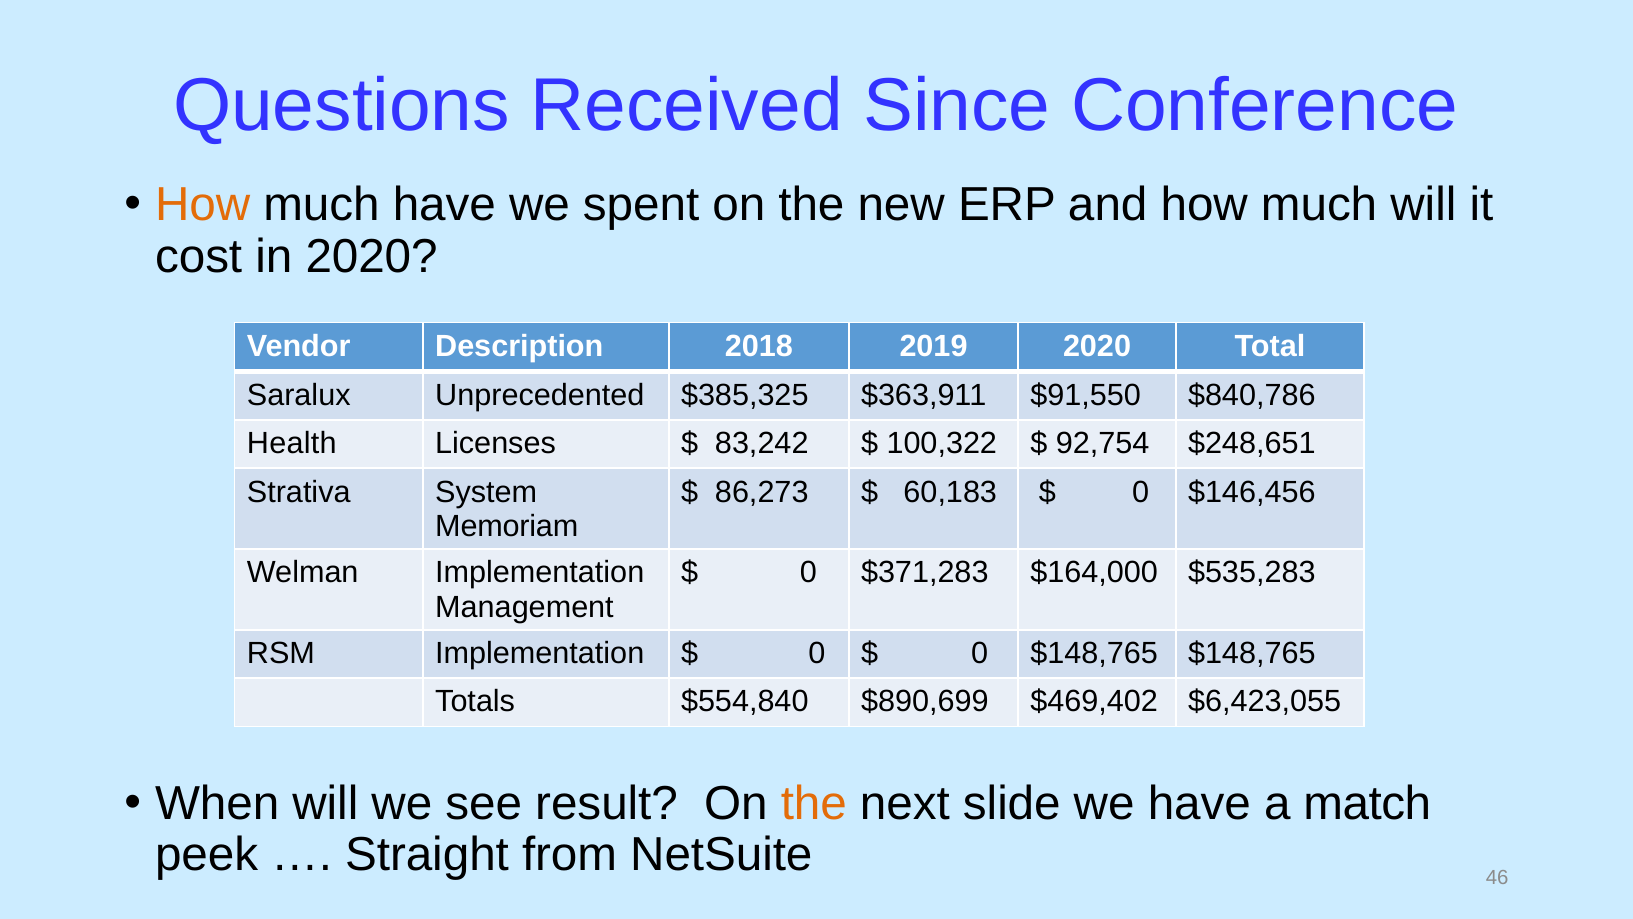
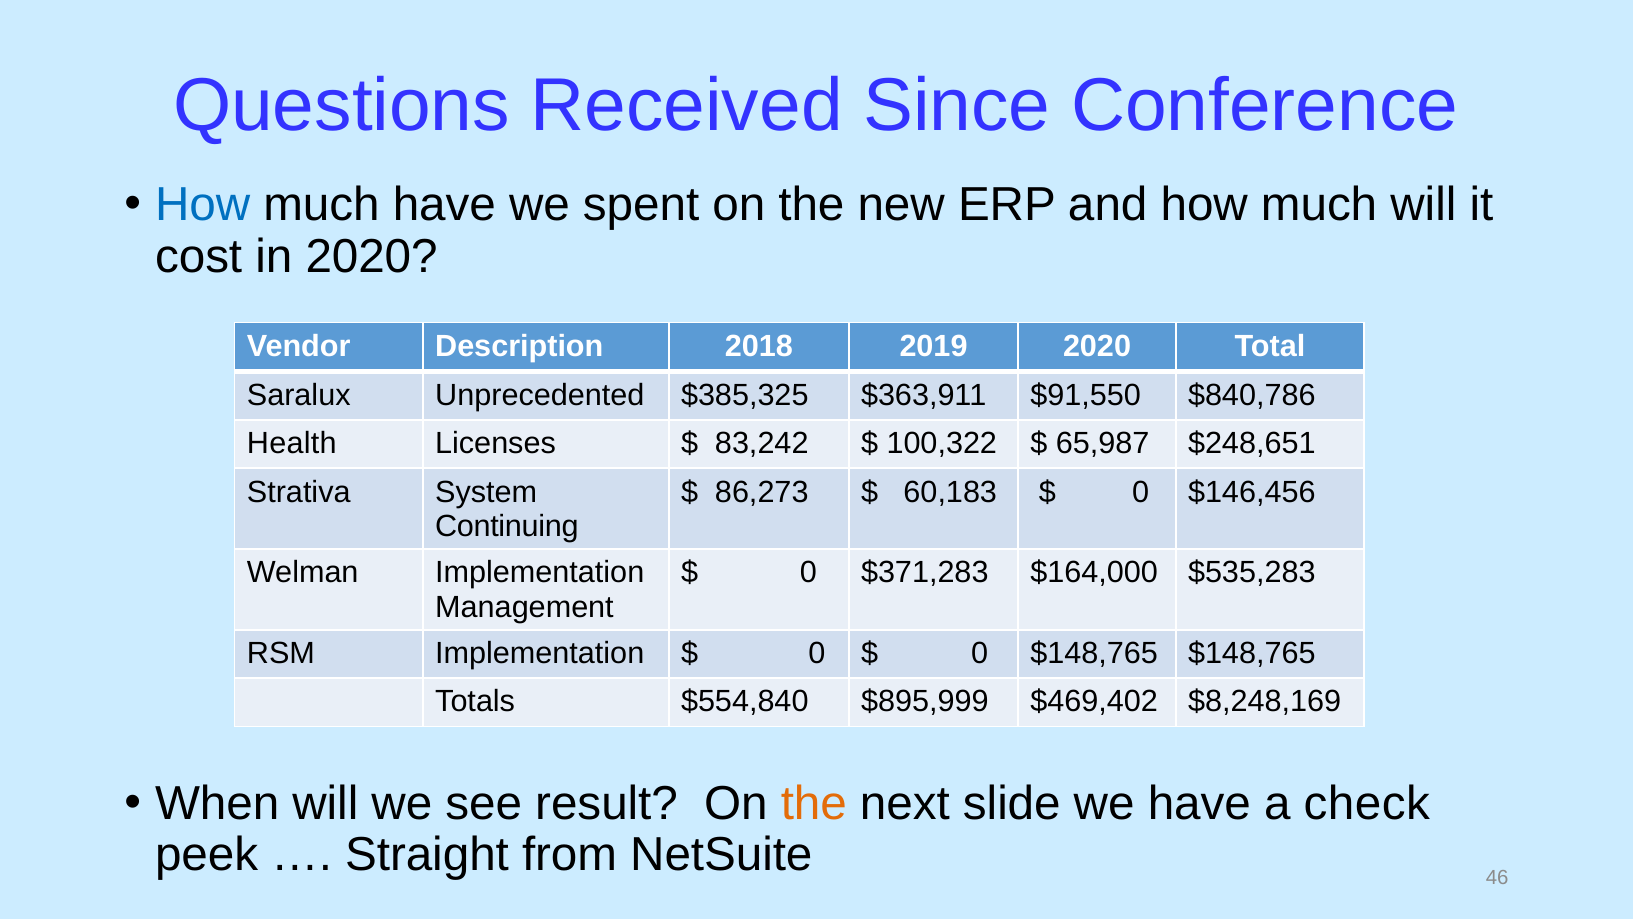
How at (203, 205) colour: orange -> blue
92,754: 92,754 -> 65,987
Memoriam: Memoriam -> Continuing
$890,699: $890,699 -> $895,999
$6,423,055: $6,423,055 -> $8,248,169
match: match -> check
